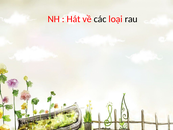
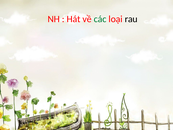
các colour: black -> green
